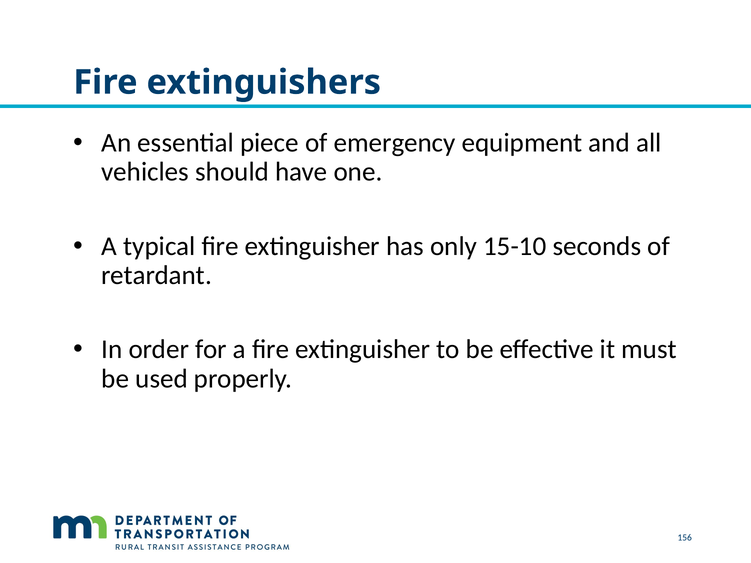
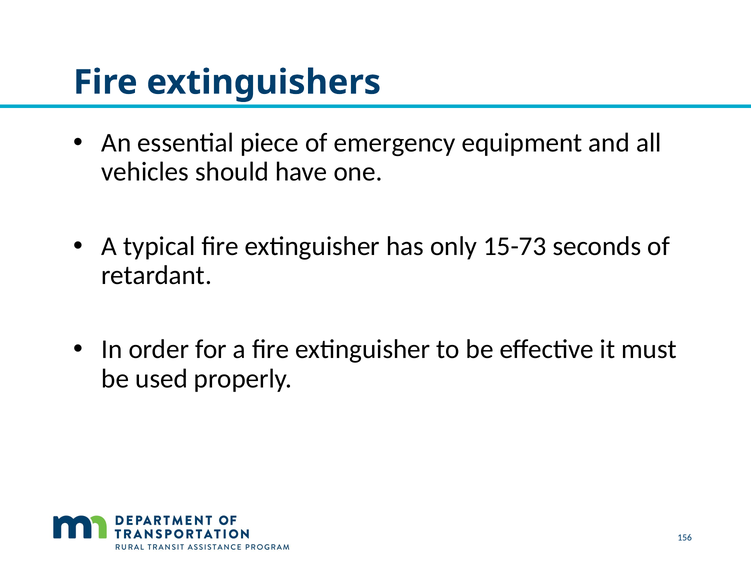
15-10: 15-10 -> 15-73
